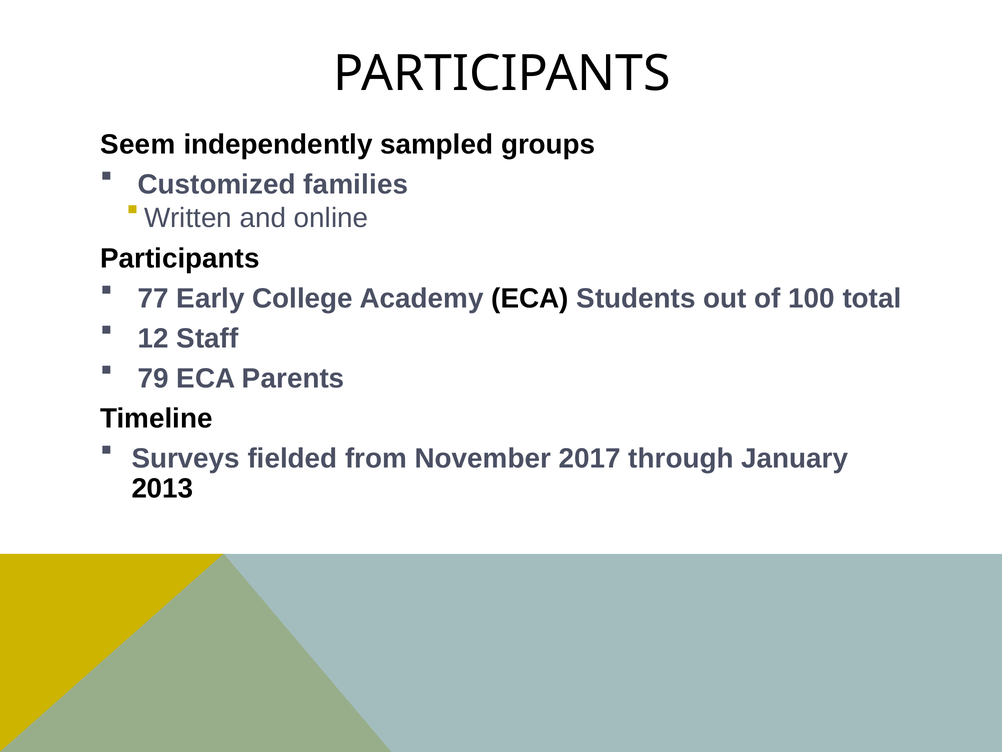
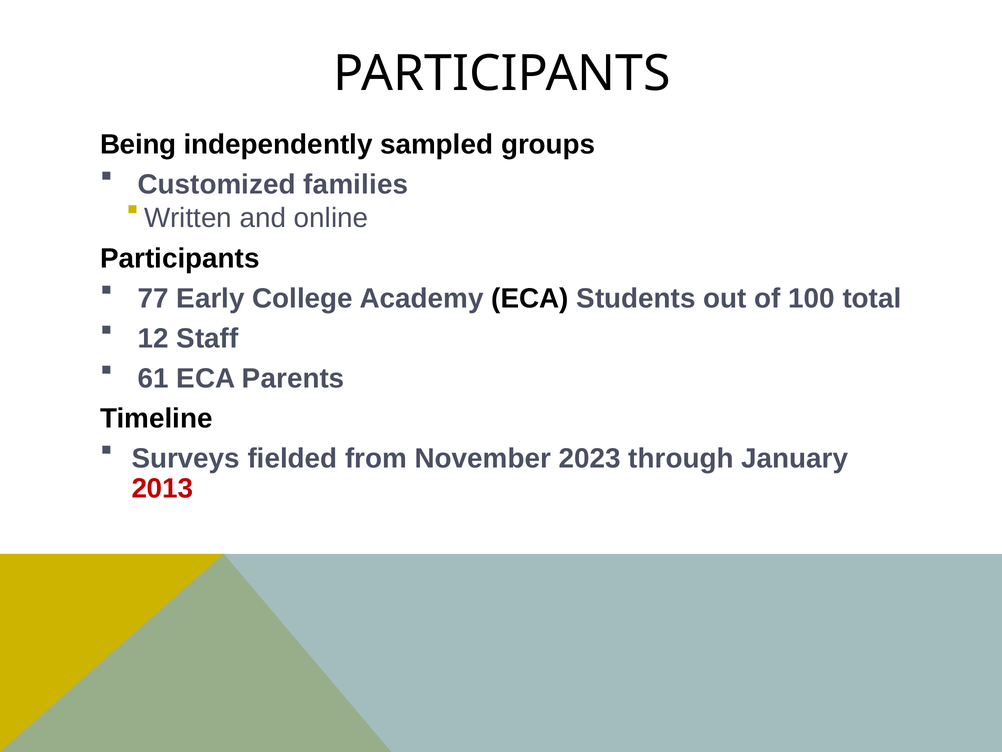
Seem: Seem -> Being
79: 79 -> 61
2017: 2017 -> 2023
2013 colour: black -> red
